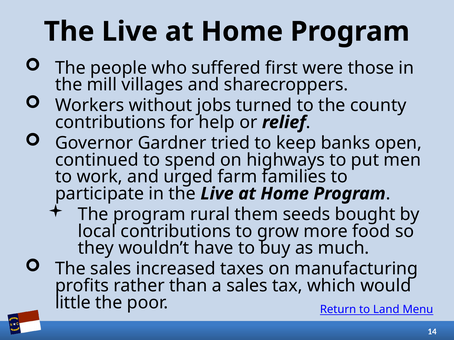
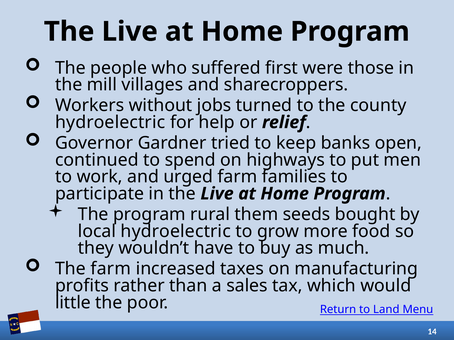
contributions at (110, 123): contributions -> hydroelectric
local contributions: contributions -> hydroelectric
The sales: sales -> farm
